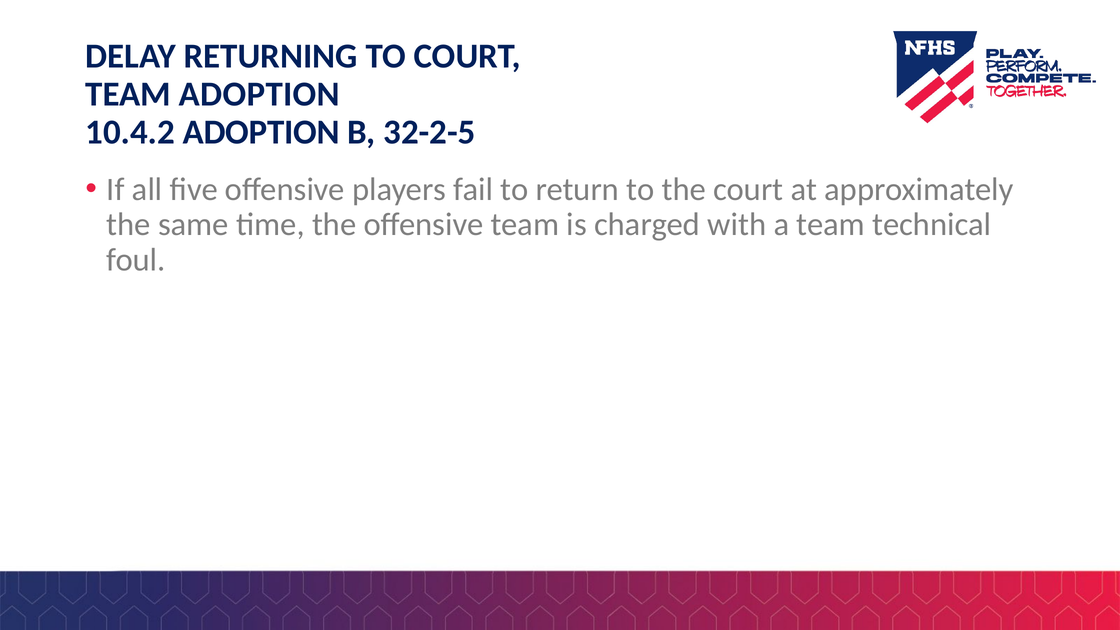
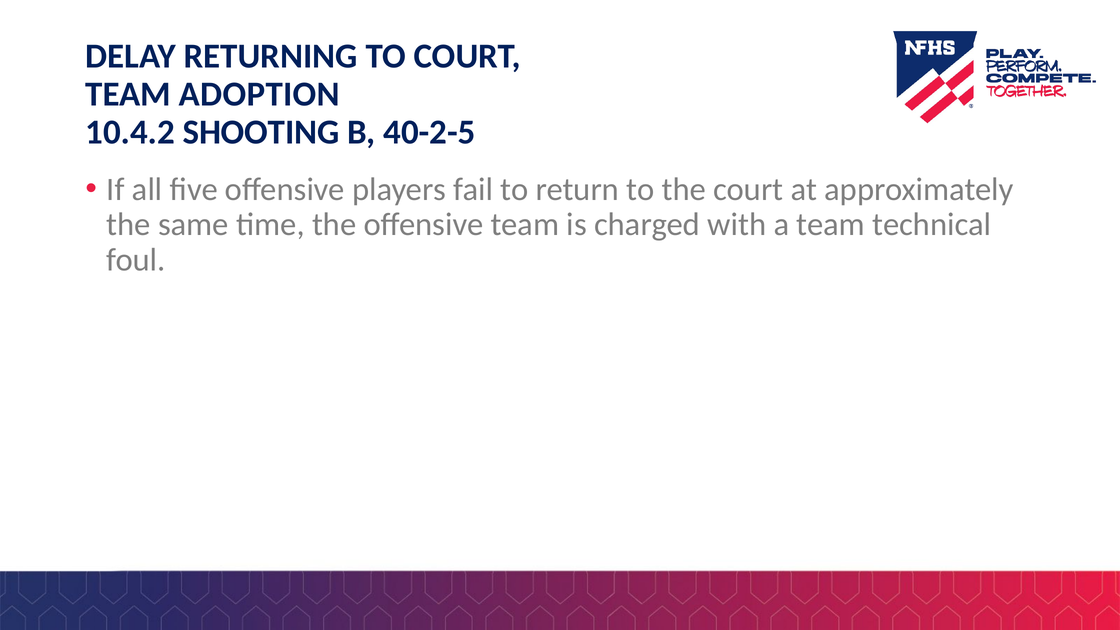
10.4.2 ADOPTION: ADOPTION -> SHOOTING
32-2-5: 32-2-5 -> 40-2-5
